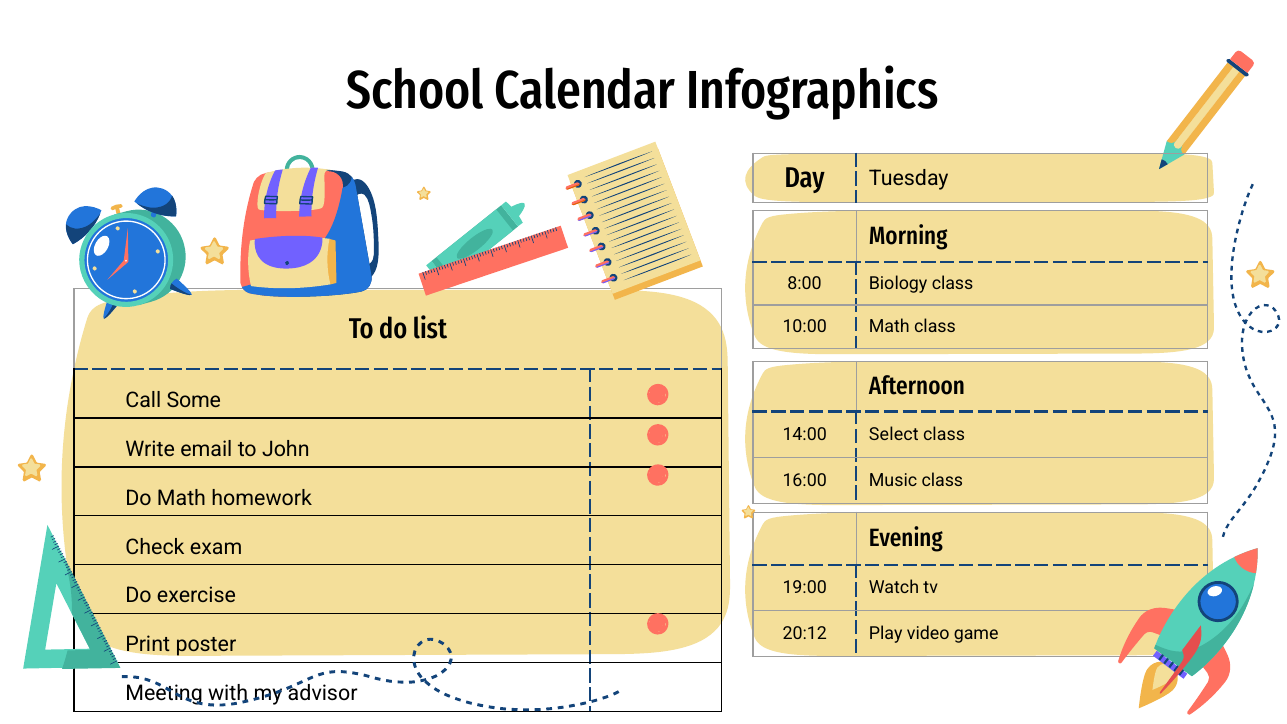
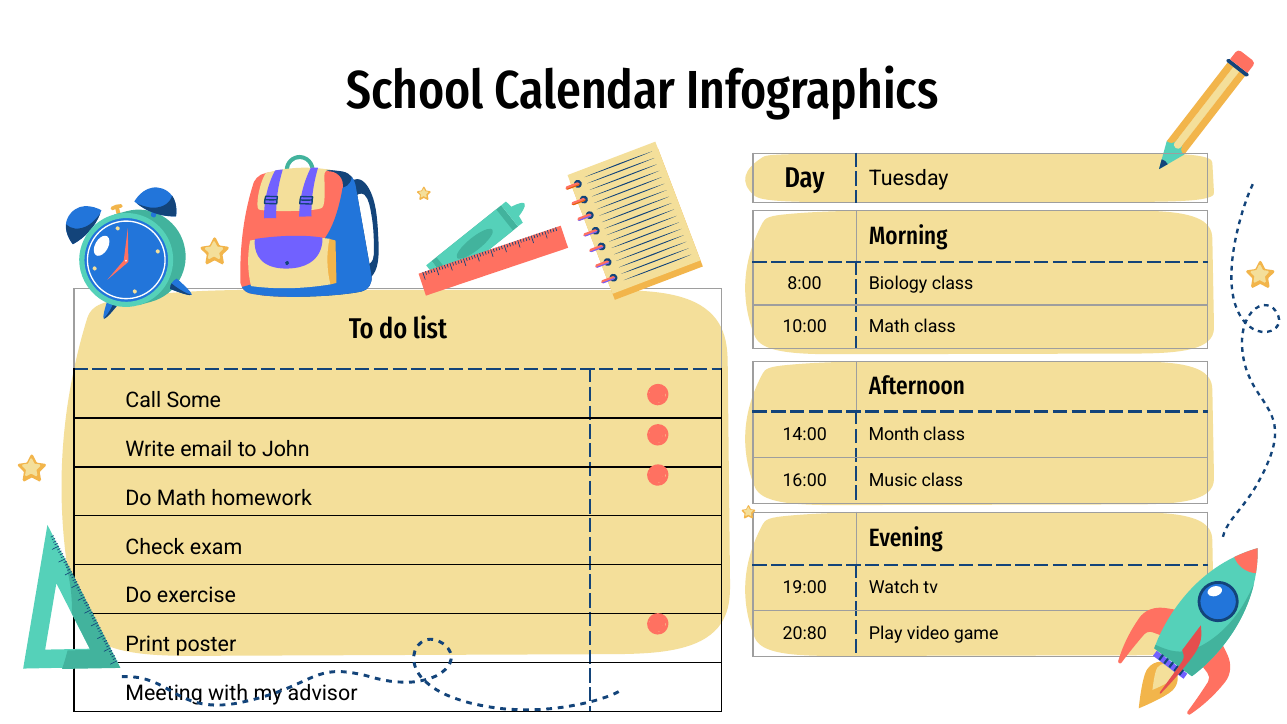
Select: Select -> Month
20:12: 20:12 -> 20:80
